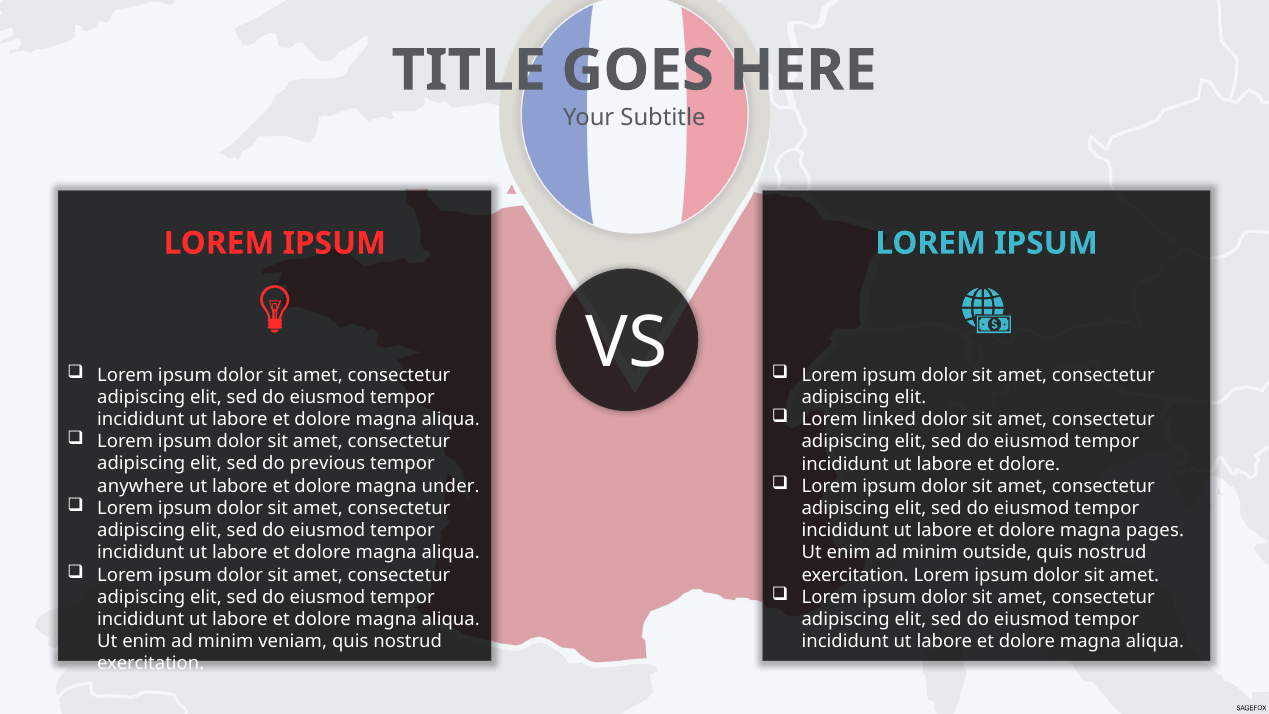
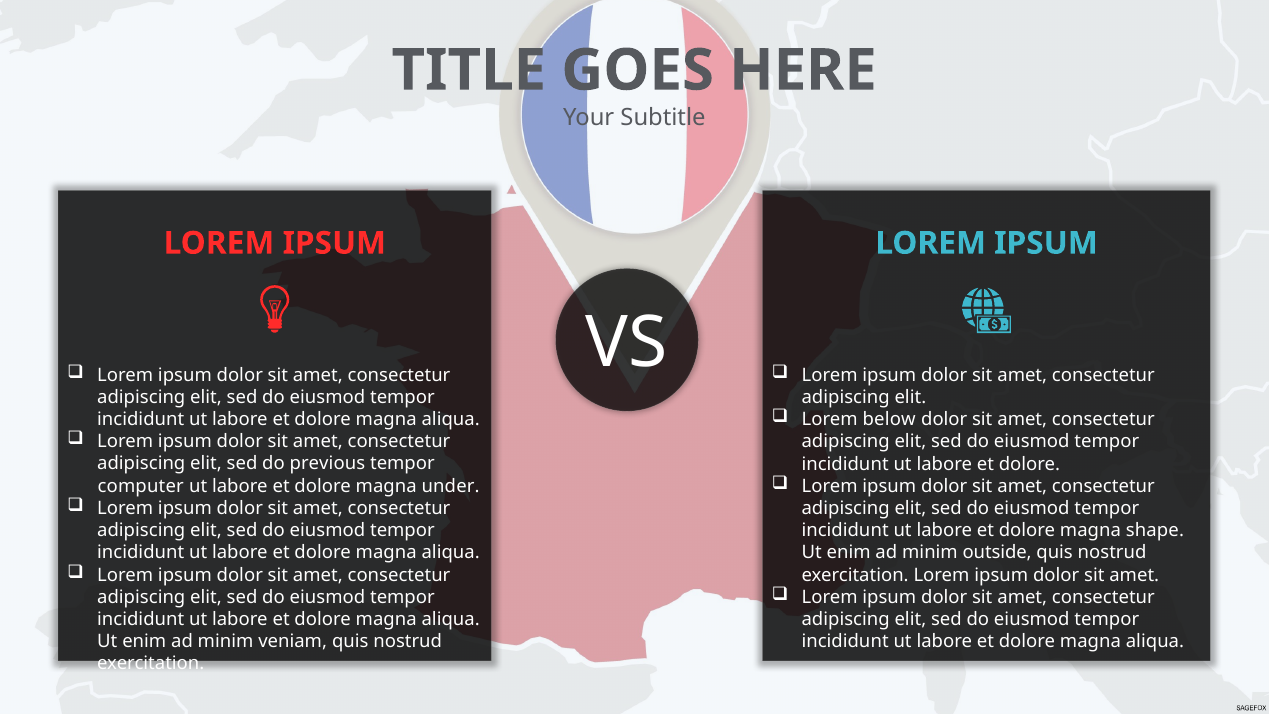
linked: linked -> below
anywhere: anywhere -> computer
pages: pages -> shape
